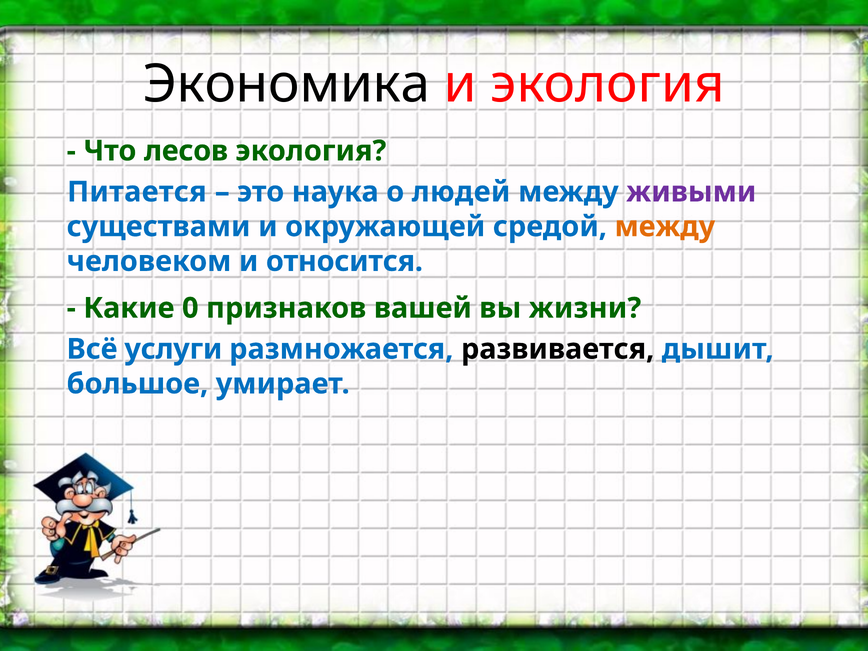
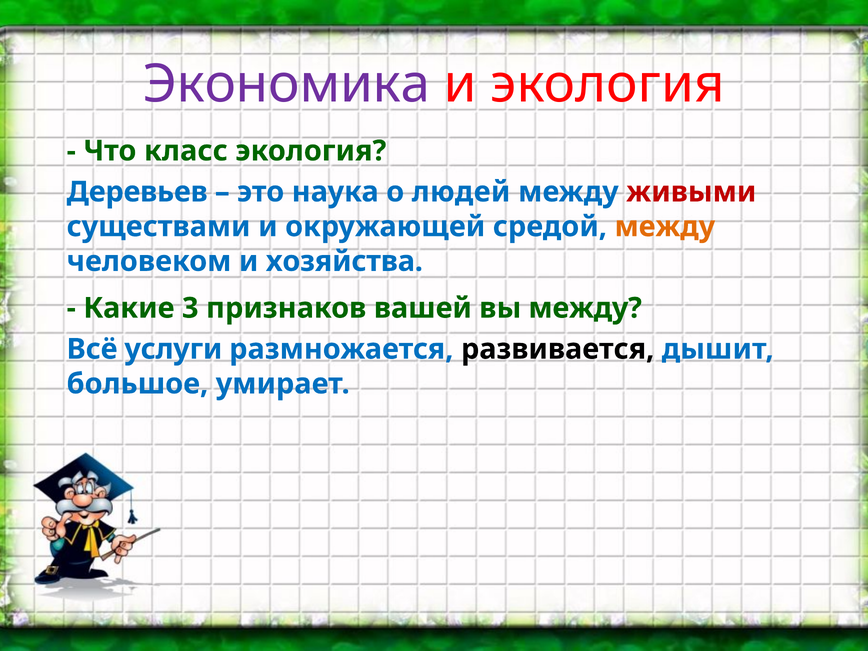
Экономика colour: black -> purple
лесов: лесов -> класс
Питается: Питается -> Деревьев
живыми colour: purple -> red
относится: относится -> хозяйства
0: 0 -> 3
вы жизни: жизни -> между
